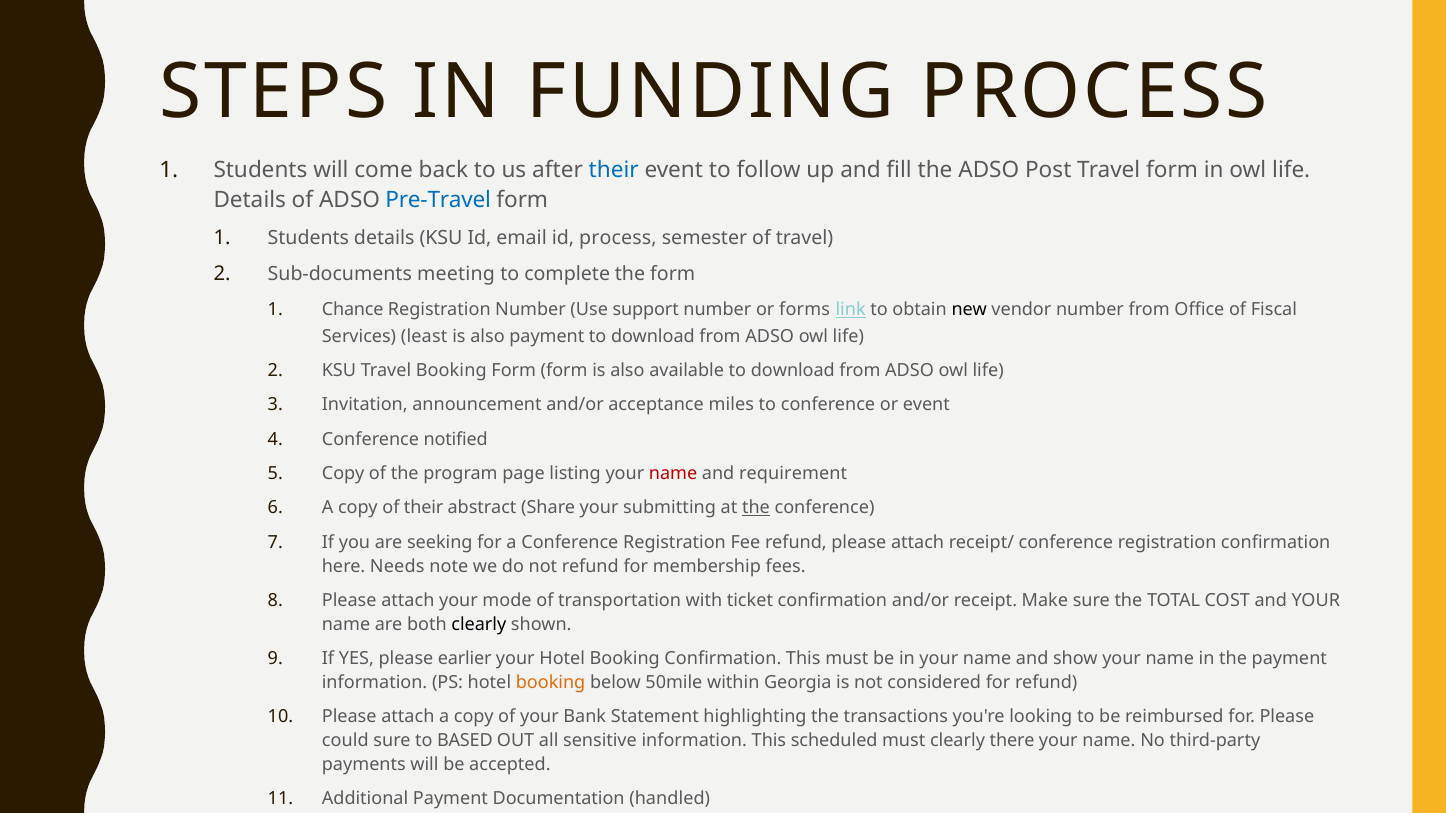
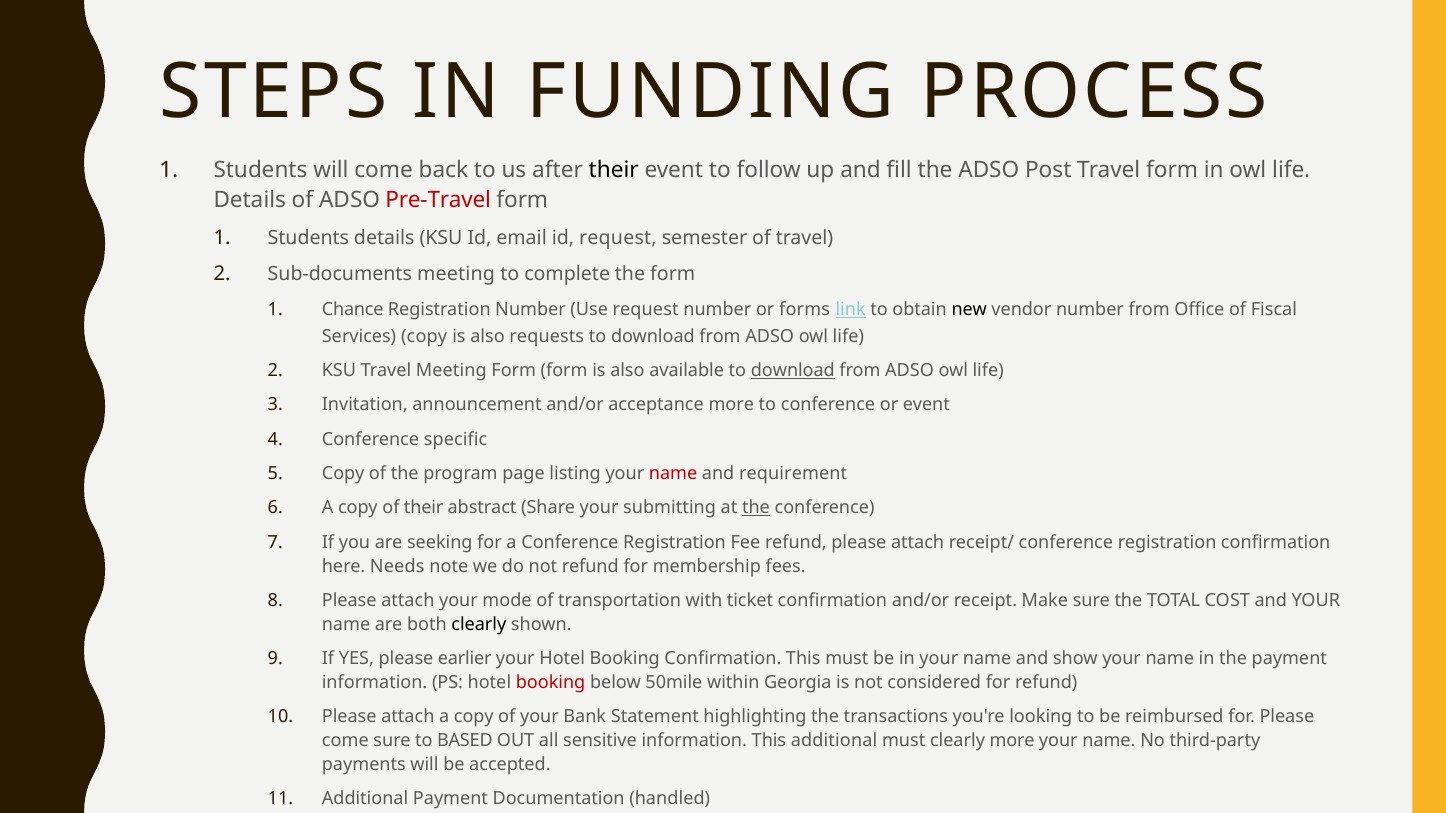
their at (614, 170) colour: blue -> black
Pre-Travel colour: blue -> red
id process: process -> request
Use support: support -> request
Services least: least -> copy
also payment: payment -> requests
Travel Booking: Booking -> Meeting
download at (793, 371) underline: none -> present
acceptance miles: miles -> more
notified: notified -> specific
booking at (551, 683) colour: orange -> red
could at (345, 741): could -> come
This scheduled: scheduled -> additional
clearly there: there -> more
